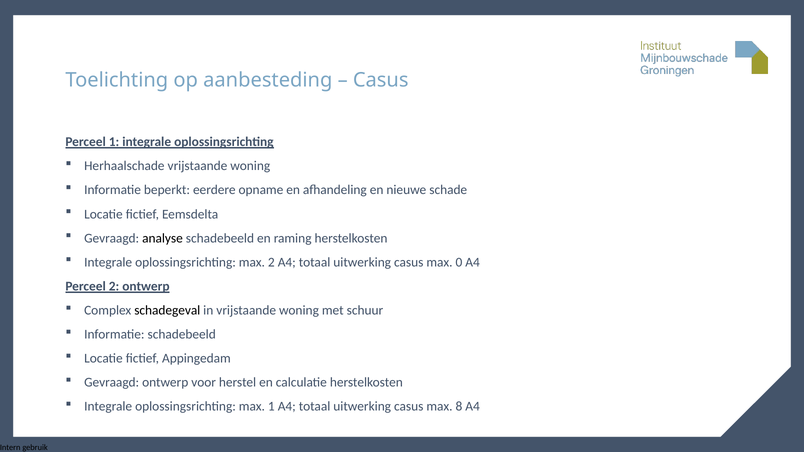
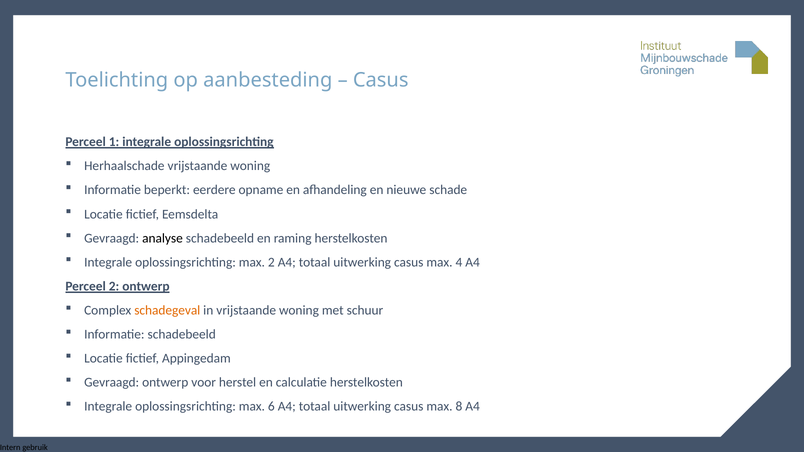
0: 0 -> 4
schadegeval colour: black -> orange
max 1: 1 -> 6
